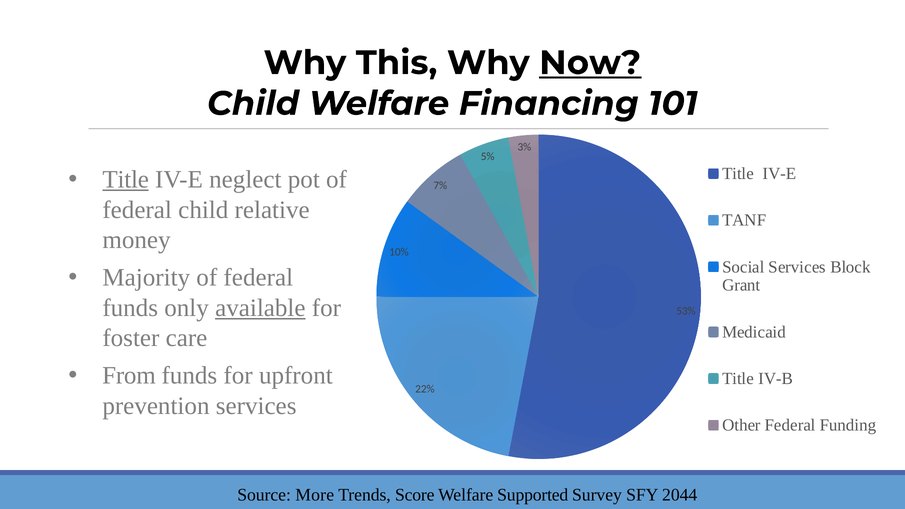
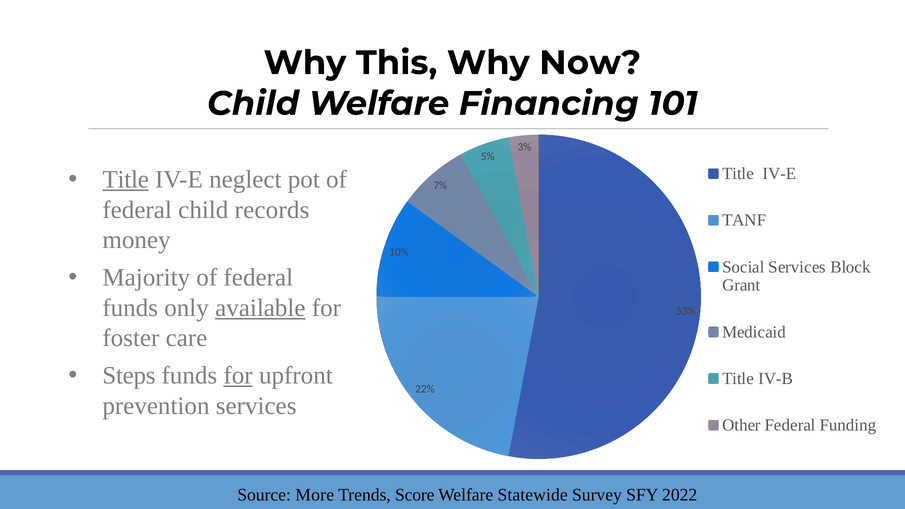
Now underline: present -> none
relative: relative -> records
From: From -> Steps
for at (238, 376) underline: none -> present
Supported: Supported -> Statewide
2044: 2044 -> 2022
